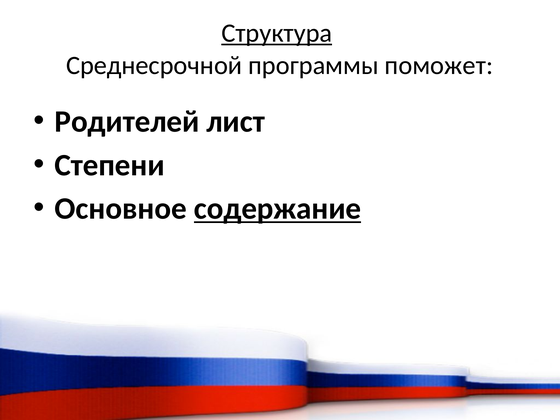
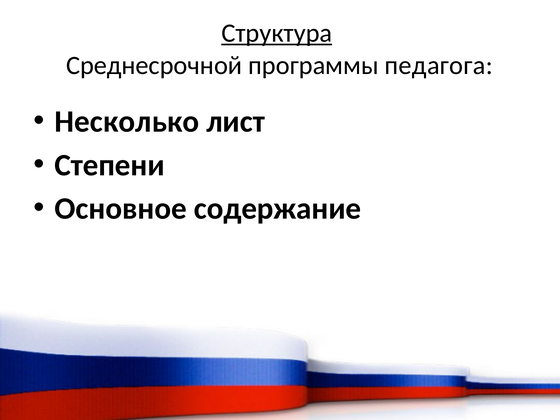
поможет: поможет -> педагога
Родителей: Родителей -> Несколько
содержание underline: present -> none
